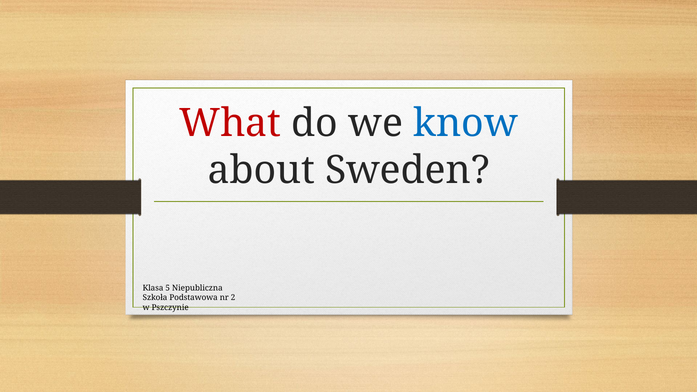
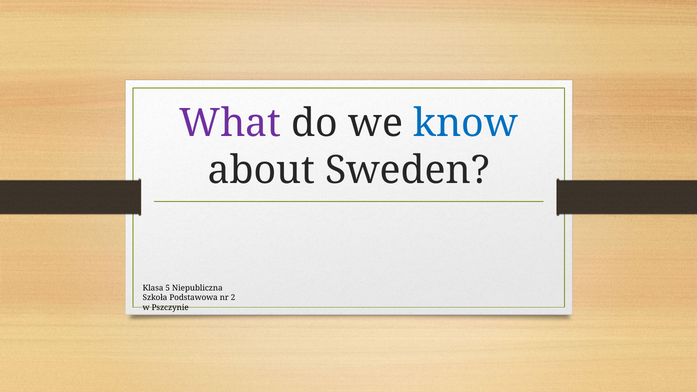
What colour: red -> purple
